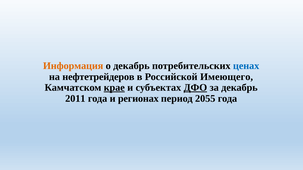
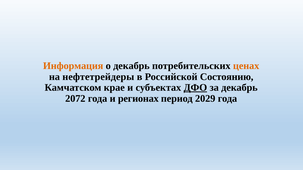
ценах colour: blue -> orange
нефтетрейдеров: нефтетрейдеров -> нефтетрейдеры
Имеющего: Имеющего -> Состоянию
крае underline: present -> none
2011: 2011 -> 2072
2055: 2055 -> 2029
